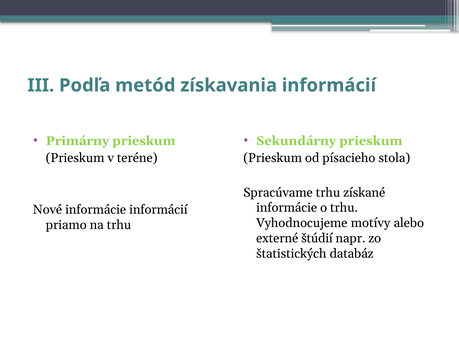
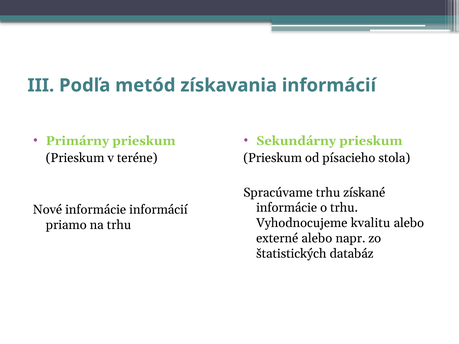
motívy: motívy -> kvalitu
externé štúdií: štúdií -> alebo
